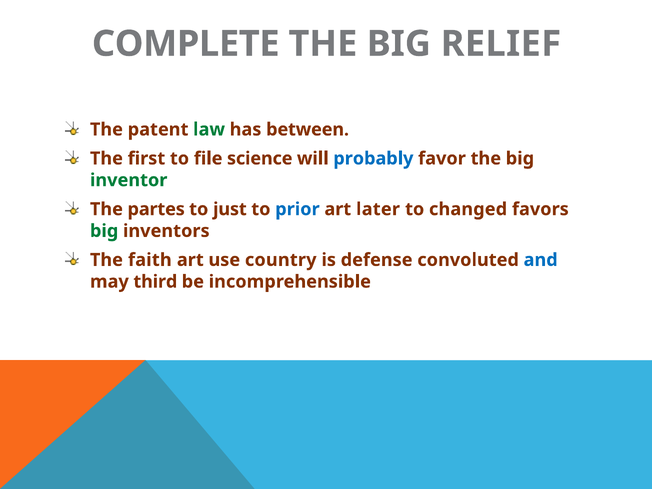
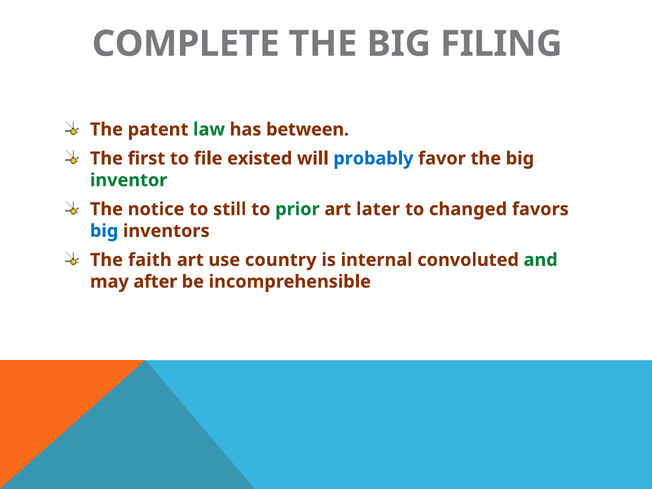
RELIEF: RELIEF -> FILING
science: science -> existed
partes: partes -> notice
just: just -> still
prior colour: blue -> green
big at (104, 231) colour: green -> blue
defense: defense -> internal
and colour: blue -> green
third: third -> after
